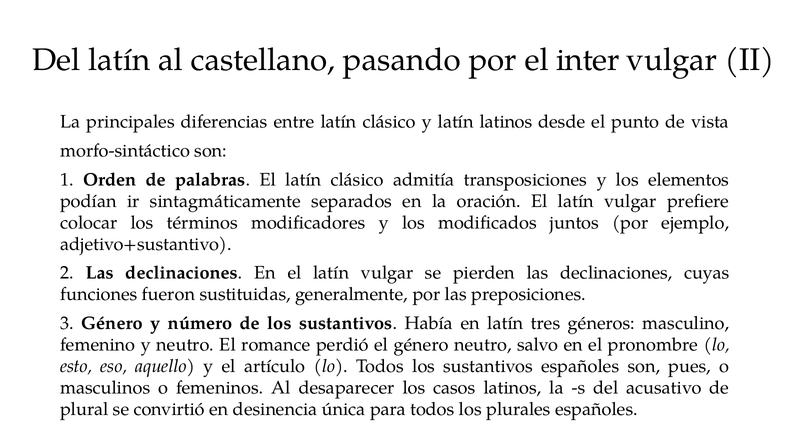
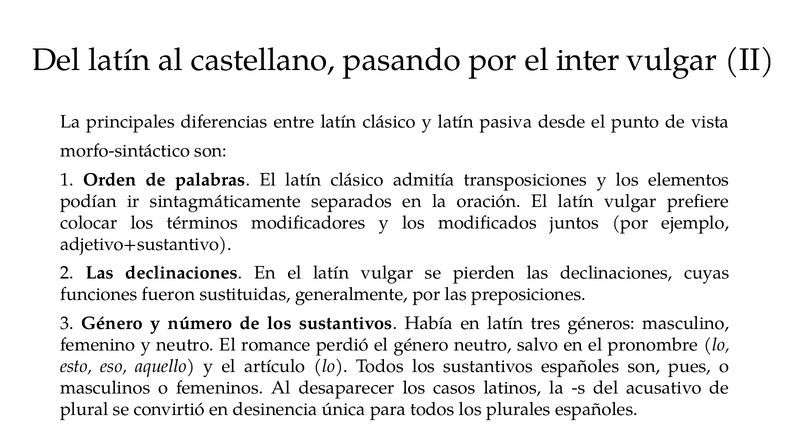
latín latinos: latinos -> pasiva
